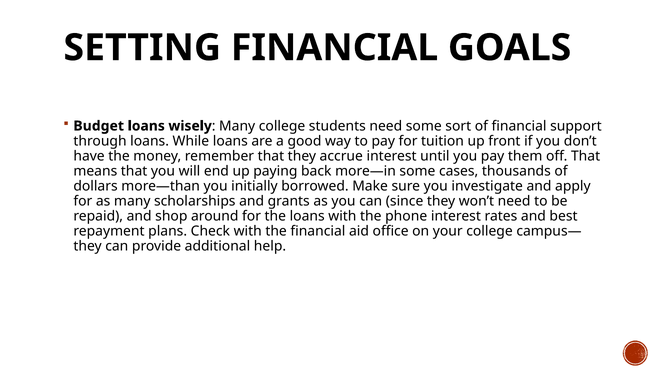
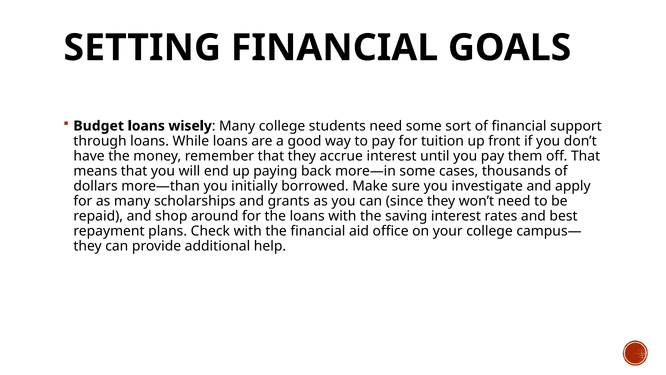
phone: phone -> saving
